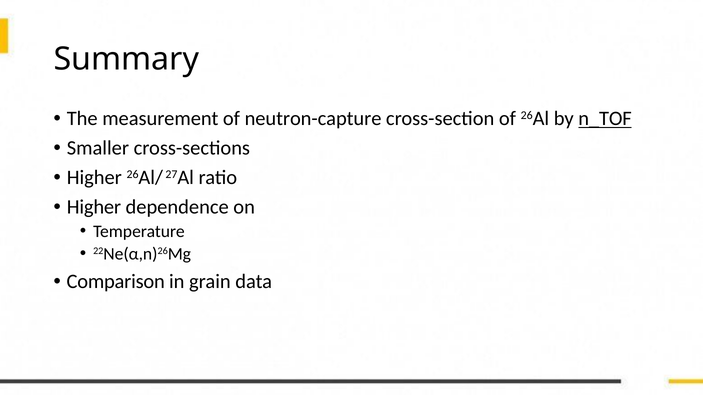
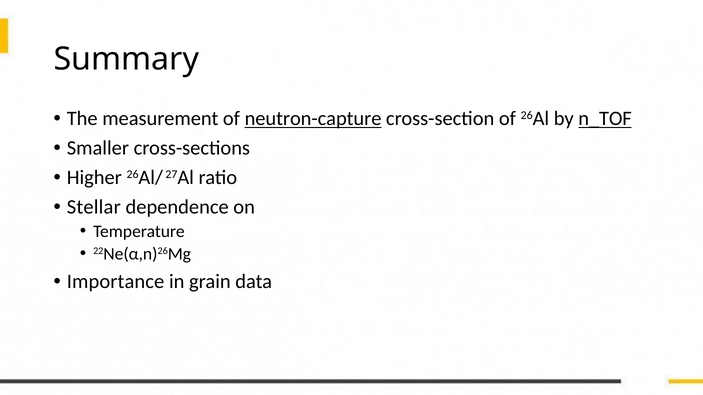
neutron-capture underline: none -> present
Higher at (94, 207): Higher -> Stellar
Comparison: Comparison -> Importance
